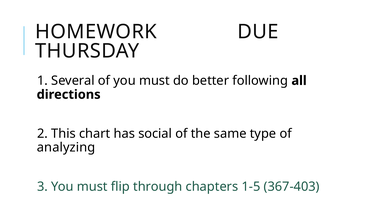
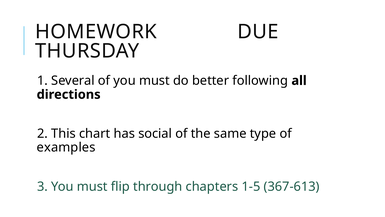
analyzing: analyzing -> examples
367-403: 367-403 -> 367-613
